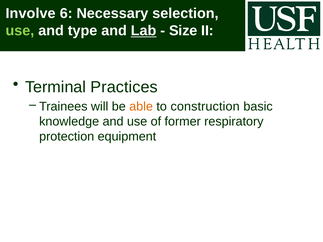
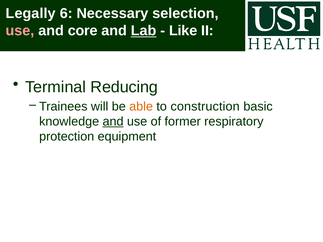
Involve: Involve -> Legally
use at (20, 31) colour: light green -> pink
type: type -> core
Size: Size -> Like
Practices: Practices -> Reducing
and at (113, 122) underline: none -> present
